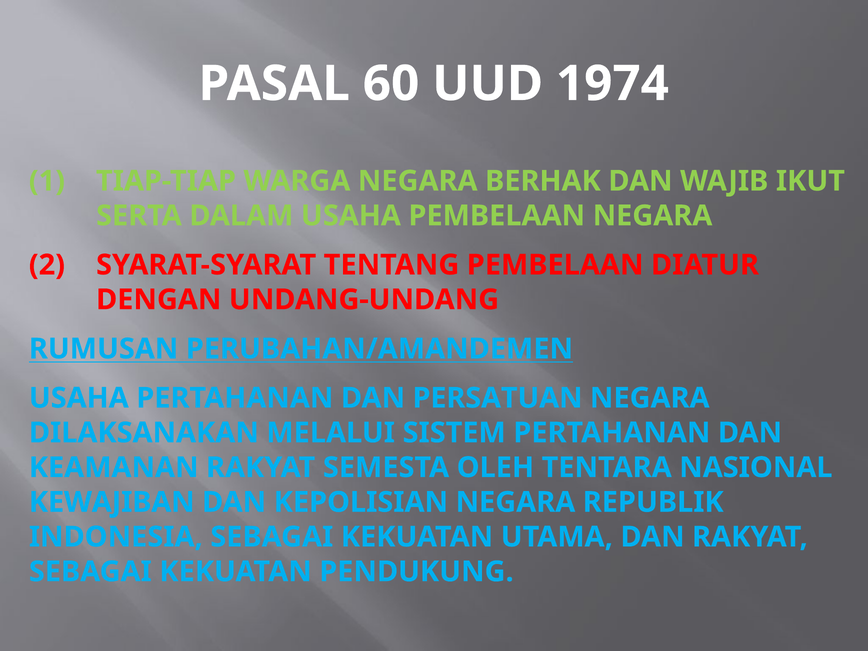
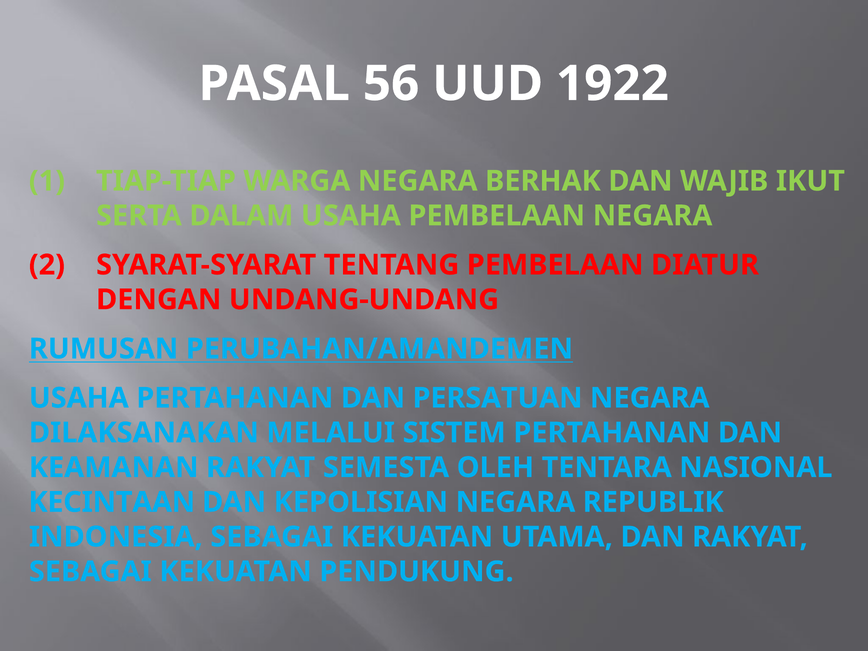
60: 60 -> 56
1974: 1974 -> 1922
KEWAJIBAN: KEWAJIBAN -> KECINTAAN
